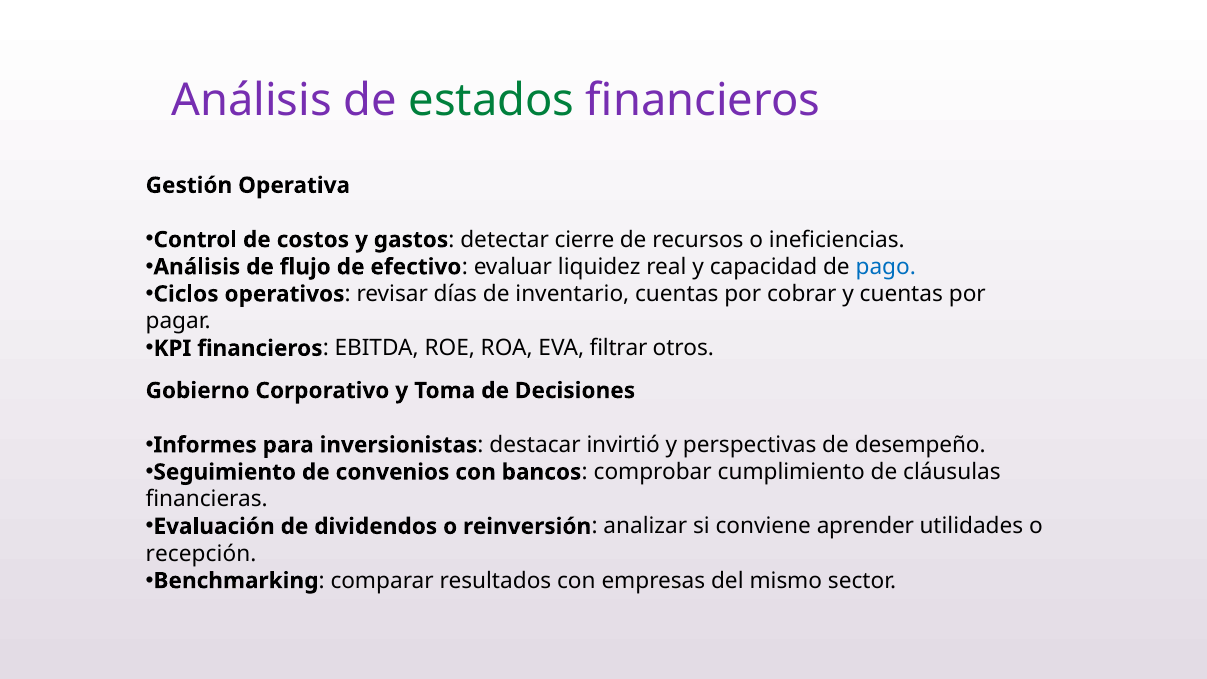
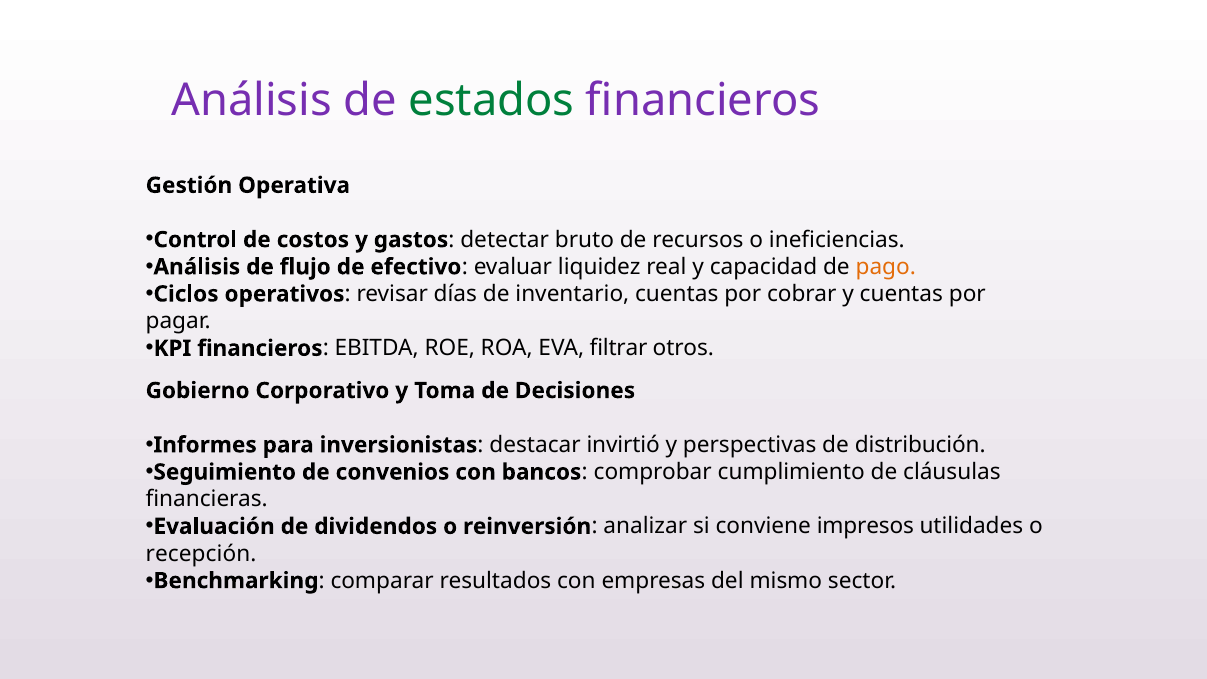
cierre: cierre -> bruto
pago colour: blue -> orange
desempeño: desempeño -> distribución
aprender: aprender -> impresos
